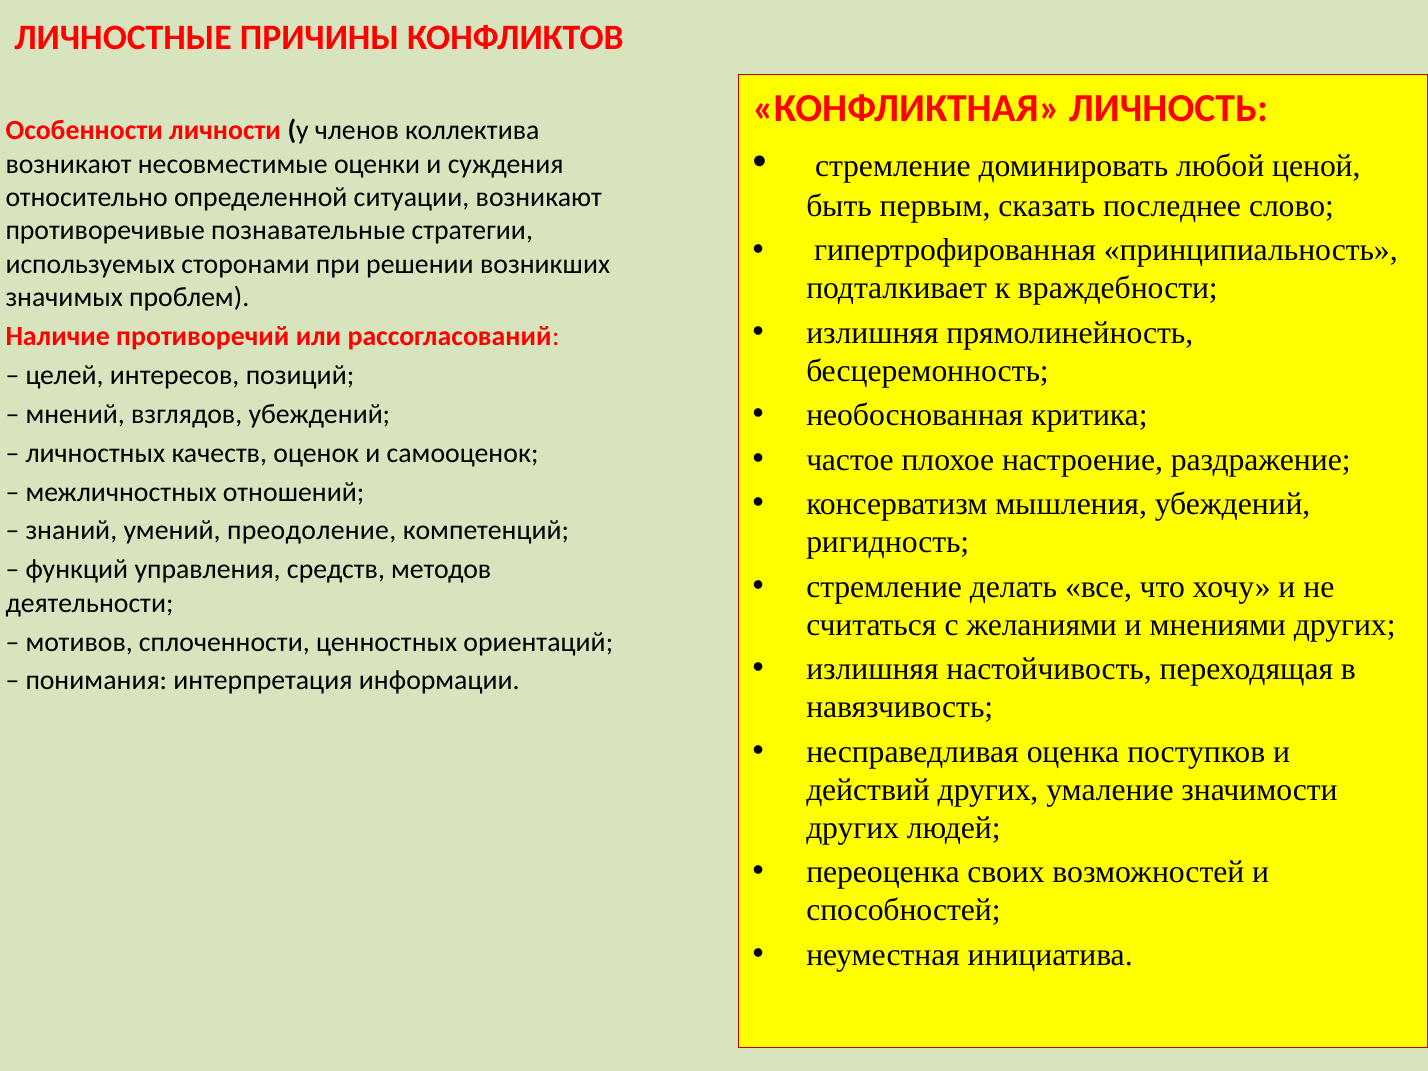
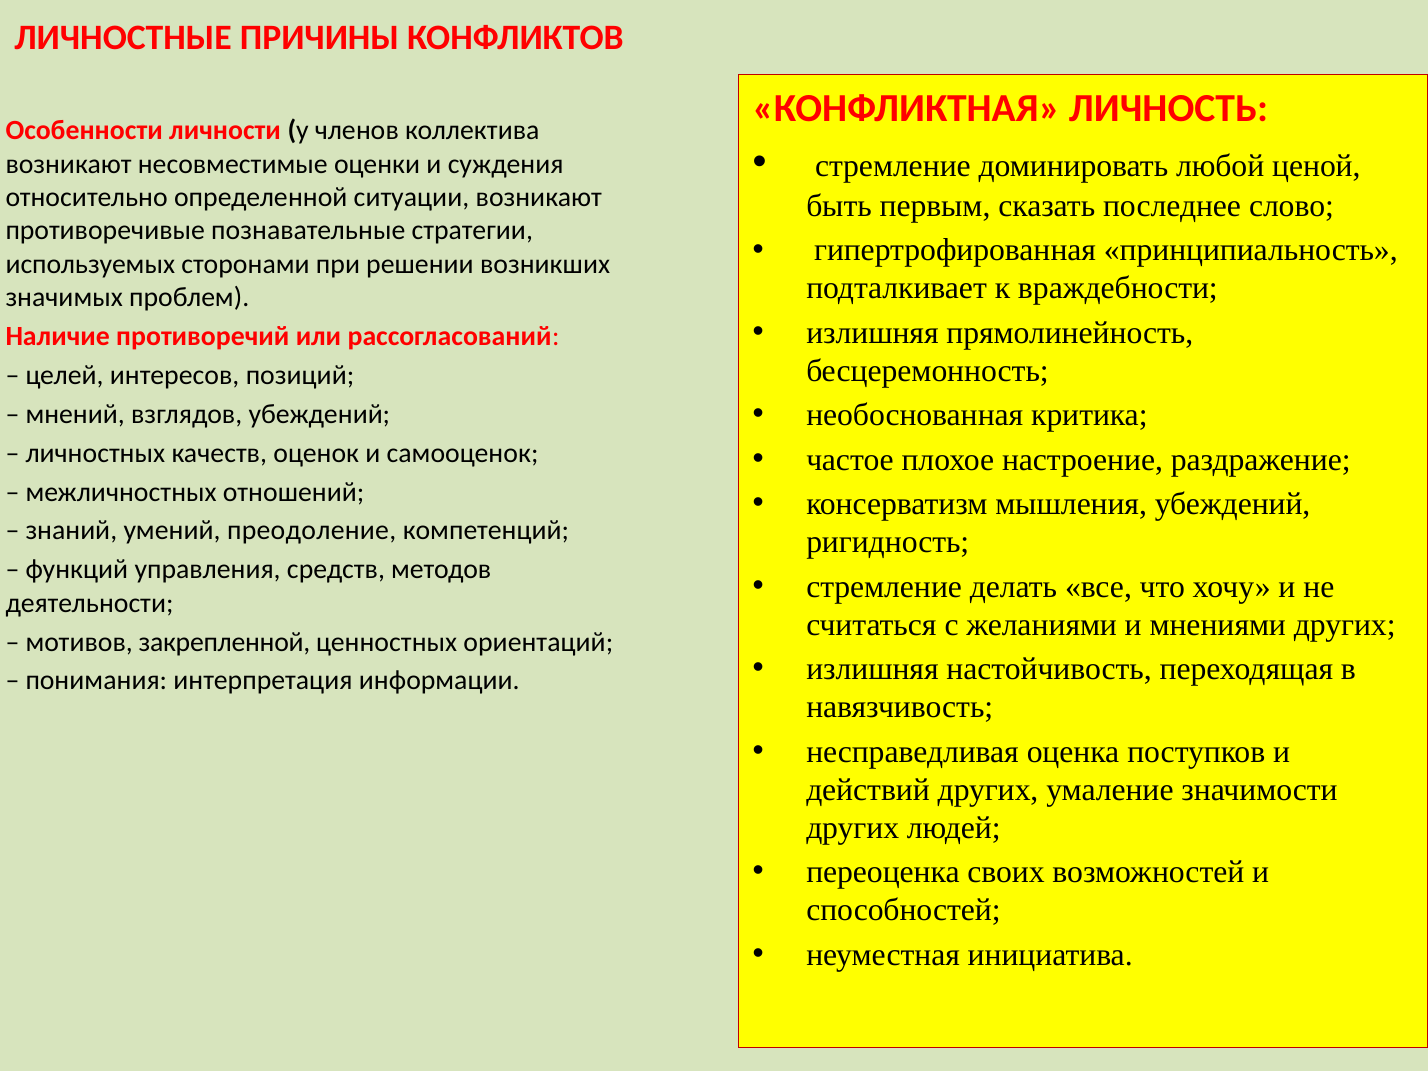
сплоченности: сплоченности -> закрепленной
